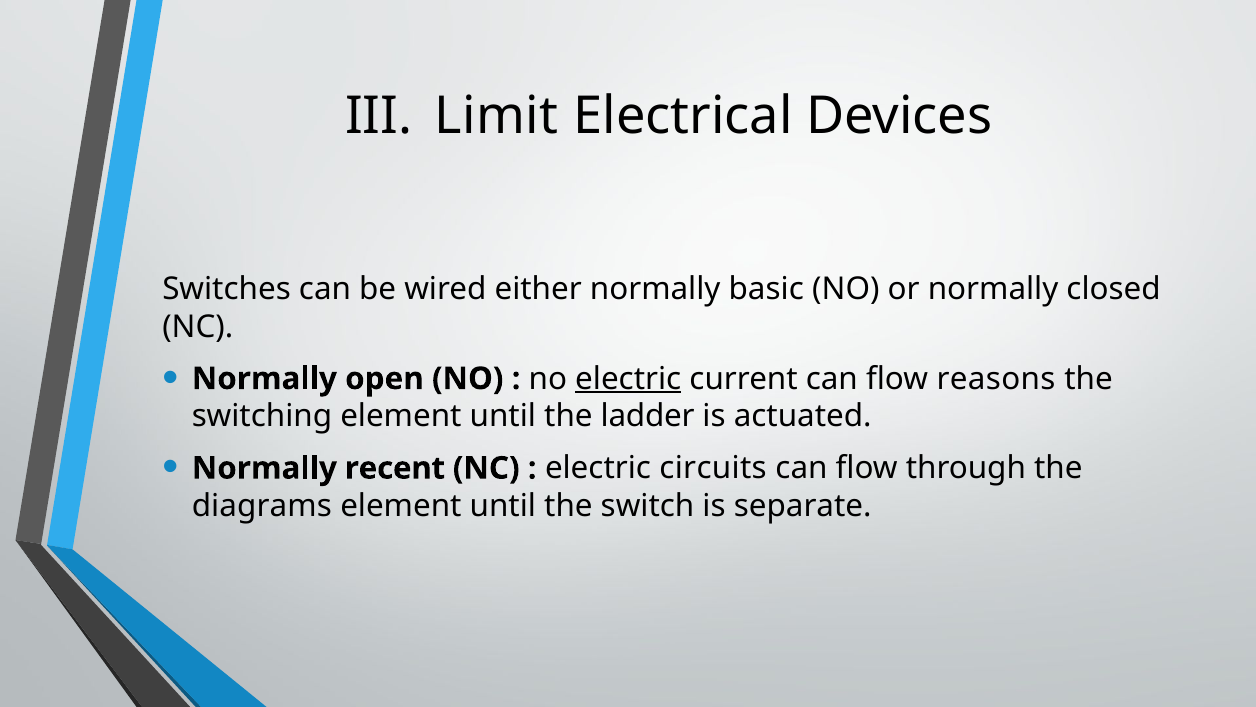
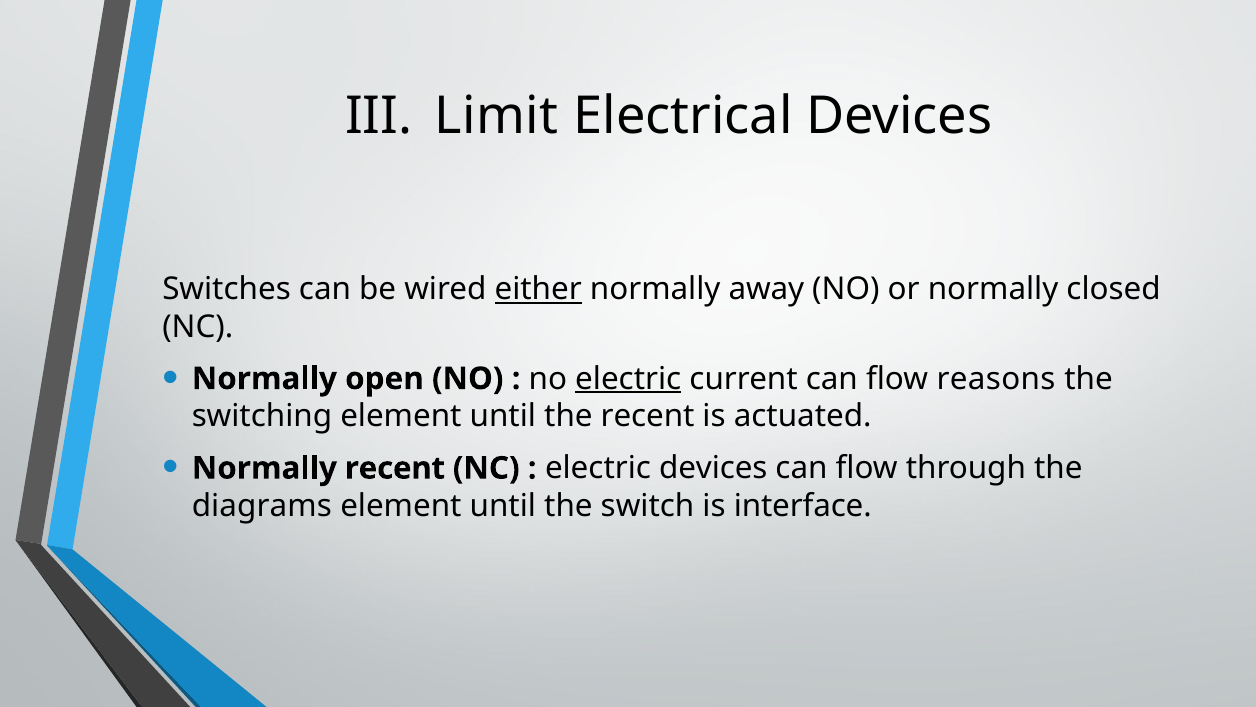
either underline: none -> present
basic: basic -> away
the ladder: ladder -> recent
electric circuits: circuits -> devices
separate: separate -> interface
